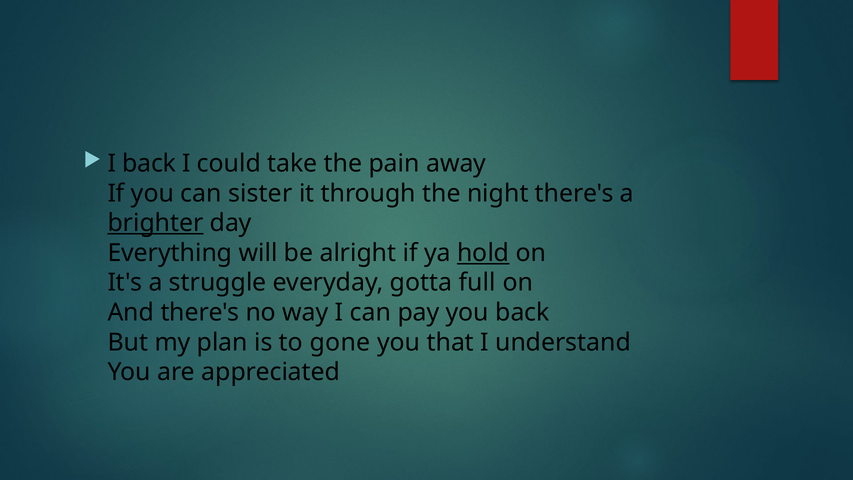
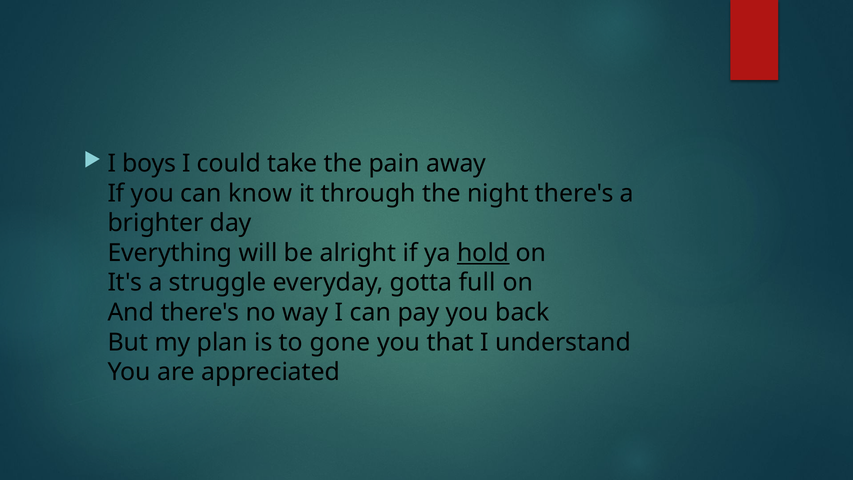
I back: back -> boys
sister: sister -> know
brighter underline: present -> none
